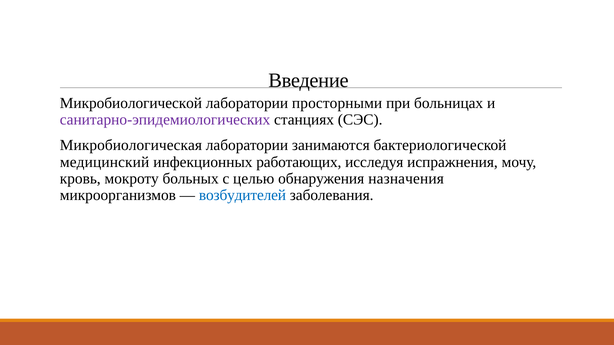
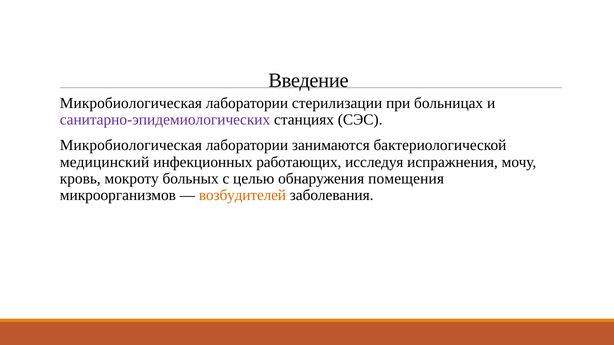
Микробиологической at (131, 103): Микробиологической -> Микробиологическая
просторными: просторными -> стерилизации
назначения: назначения -> помещения
возбудителей colour: blue -> orange
